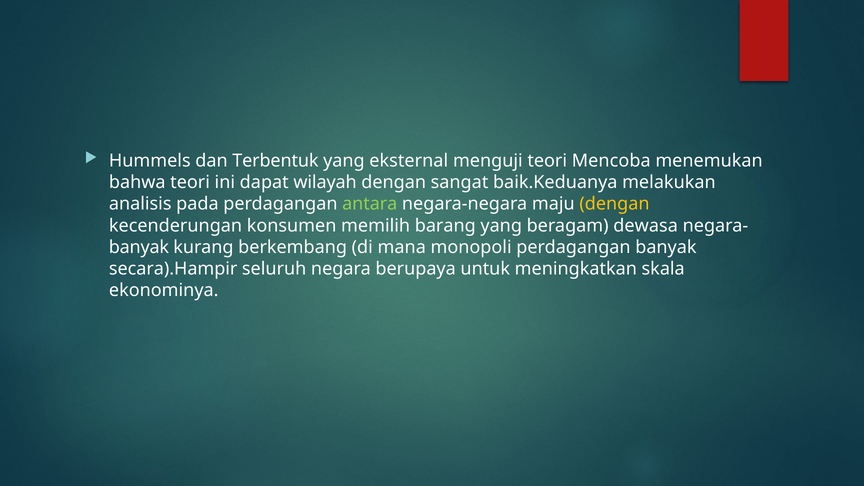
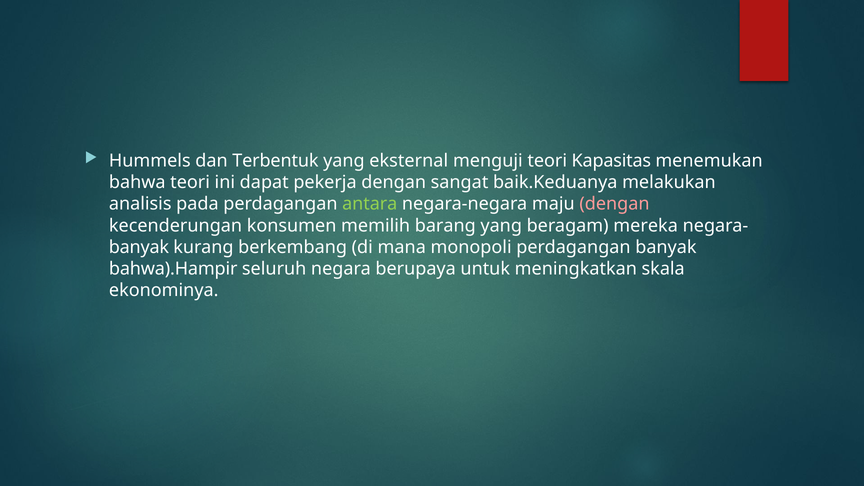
Mencoba: Mencoba -> Kapasitas
wilayah: wilayah -> pekerja
dengan at (615, 204) colour: yellow -> pink
dewasa: dewasa -> mereka
secara).Hampir: secara).Hampir -> bahwa).Hampir
